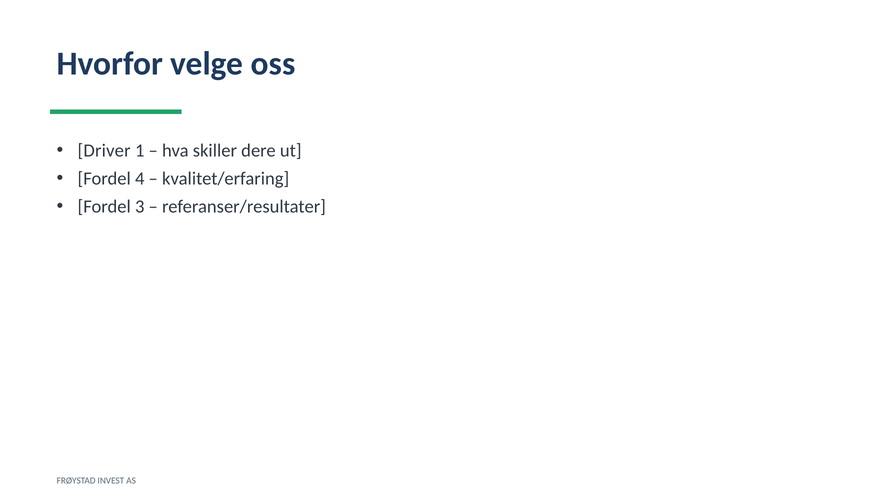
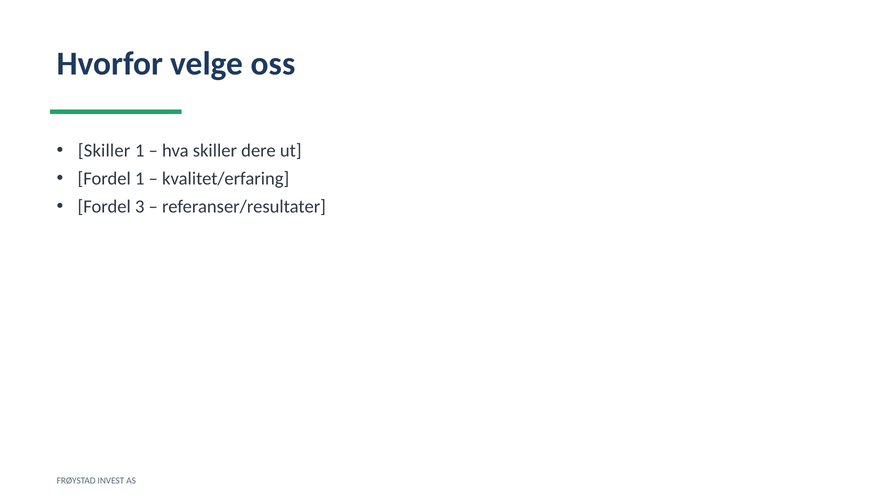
Driver at (104, 151): Driver -> Skiller
Fordel 4: 4 -> 1
